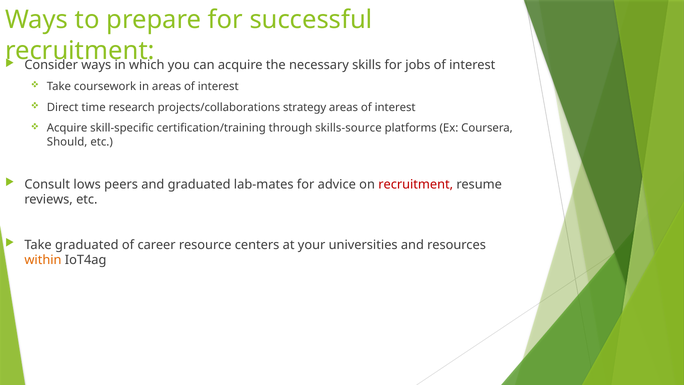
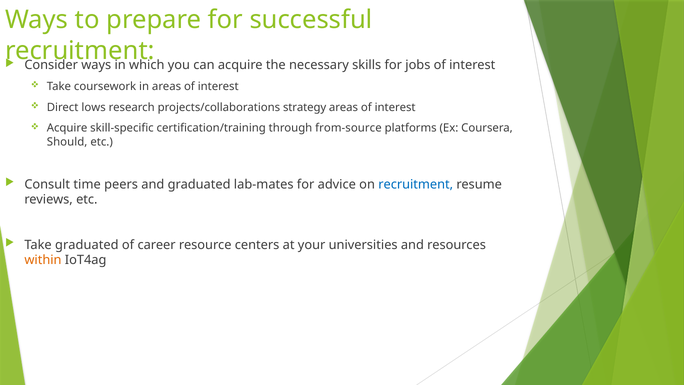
time: time -> lows
skills-source: skills-source -> from-source
lows: lows -> time
recruitment at (416, 184) colour: red -> blue
